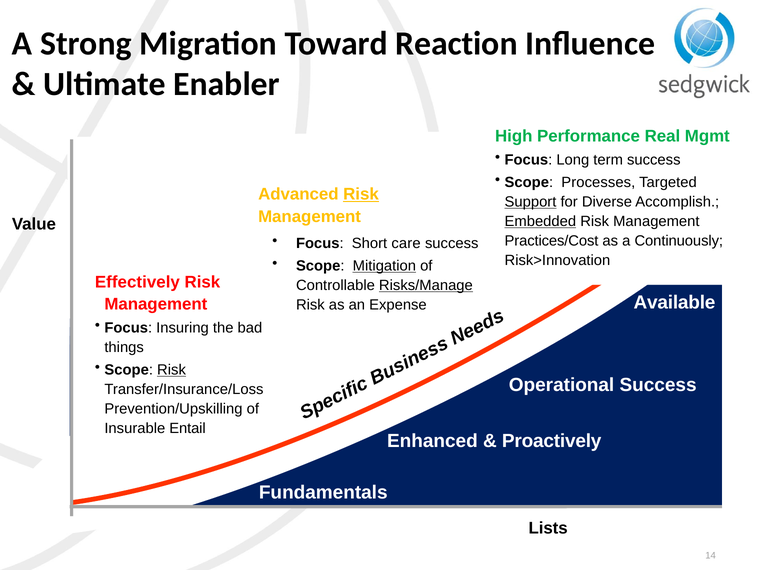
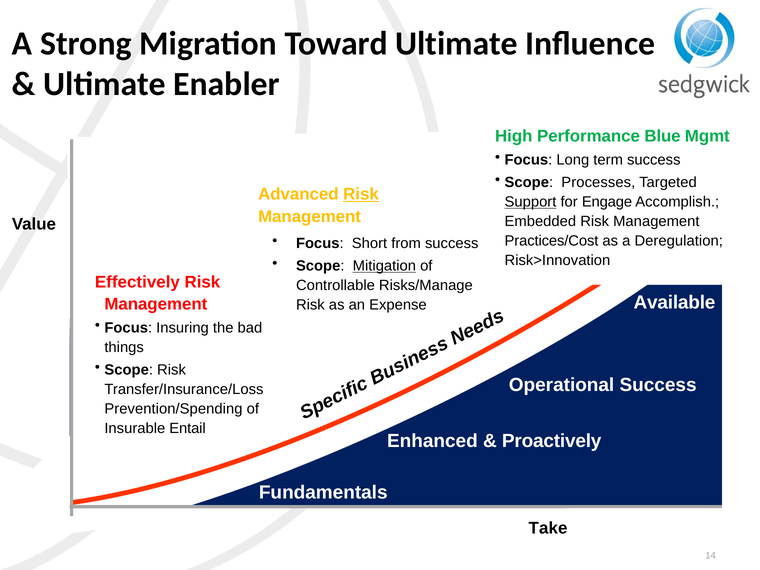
Toward Reaction: Reaction -> Ultimate
Real: Real -> Blue
Diverse: Diverse -> Engage
Embedded underline: present -> none
Continuously: Continuously -> Deregulation
care: care -> from
Risks/Manage underline: present -> none
Risk at (172, 370) underline: present -> none
Prevention/Upskilling: Prevention/Upskilling -> Prevention/Spending
Lists: Lists -> Take
